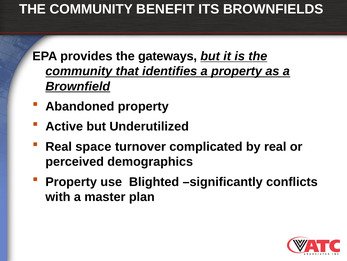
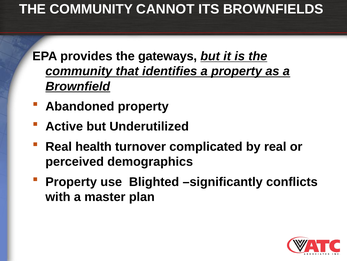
BENEFIT: BENEFIT -> CANNOT
space: space -> health
